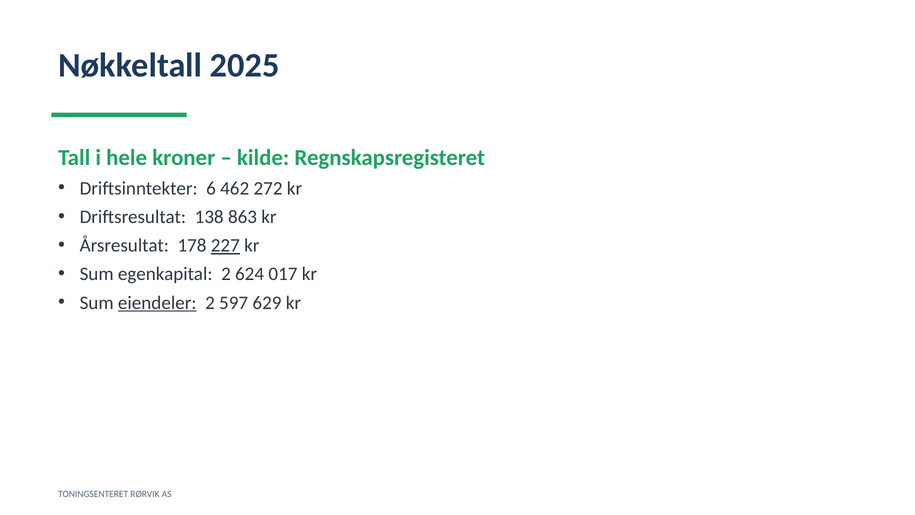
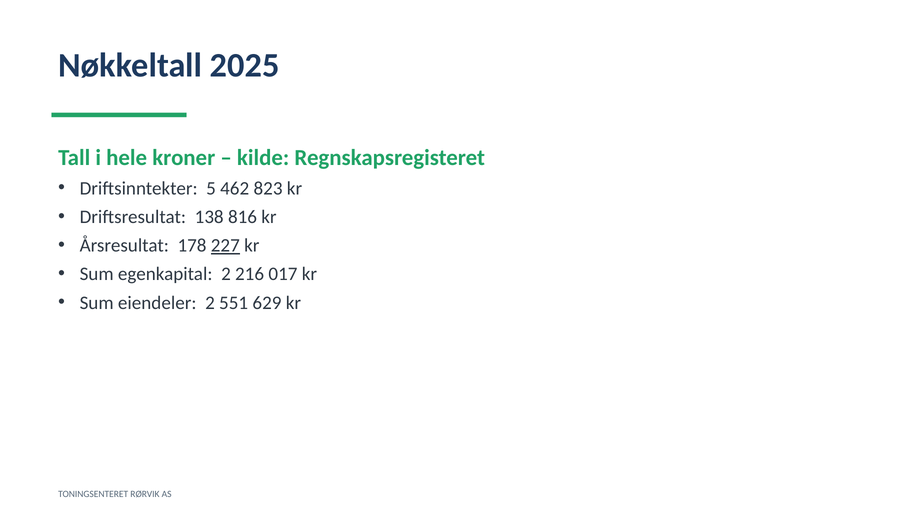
6: 6 -> 5
272: 272 -> 823
863: 863 -> 816
624: 624 -> 216
eiendeler underline: present -> none
597: 597 -> 551
